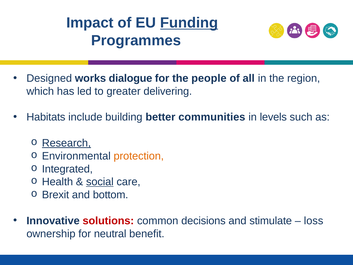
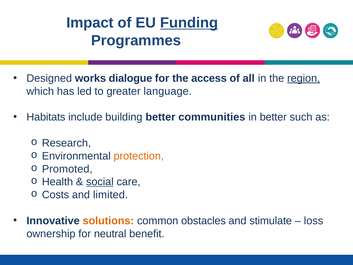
people: people -> access
region underline: none -> present
delivering: delivering -> language
in levels: levels -> better
Research underline: present -> none
Integrated: Integrated -> Promoted
Brexit: Brexit -> Costs
bottom: bottom -> limited
solutions colour: red -> orange
decisions: decisions -> obstacles
